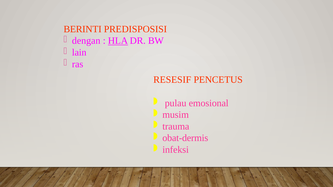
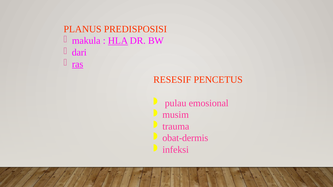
BERINTI: BERINTI -> PLANUS
dengan: dengan -> makula
lain: lain -> dari
ras underline: none -> present
